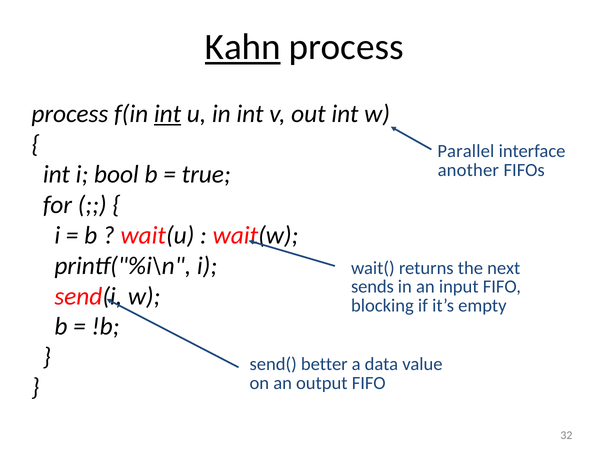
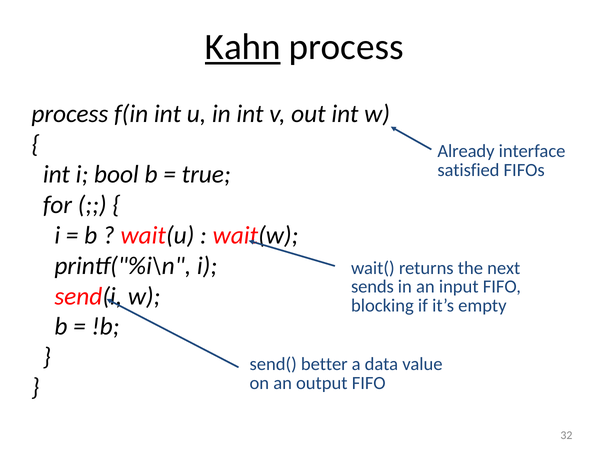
int at (168, 114) underline: present -> none
Parallel: Parallel -> Already
another: another -> satisfied
